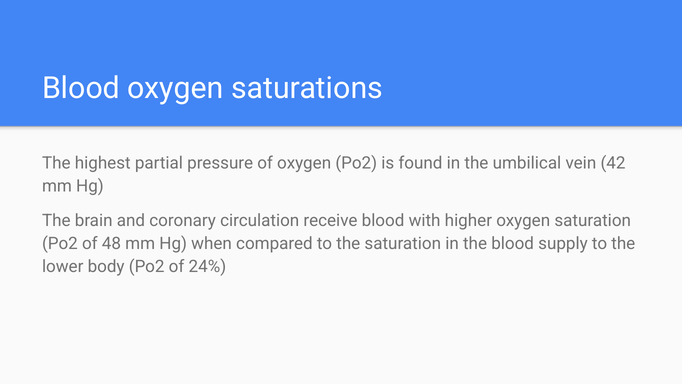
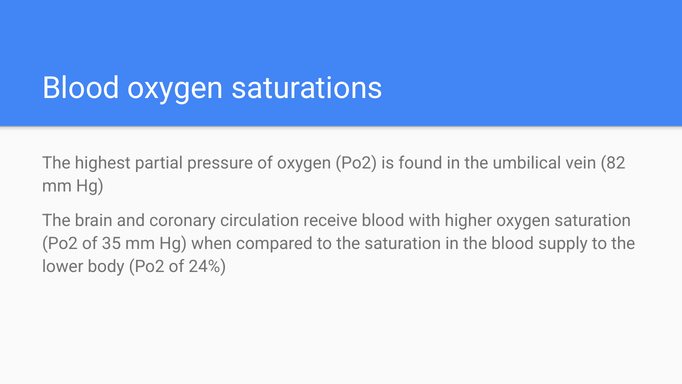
42: 42 -> 82
48: 48 -> 35
